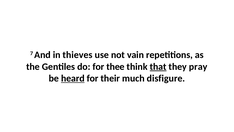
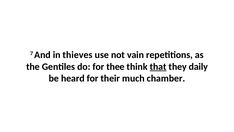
pray: pray -> daily
heard underline: present -> none
disfigure: disfigure -> chamber
